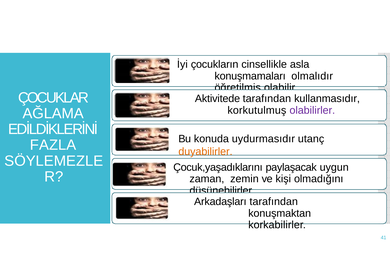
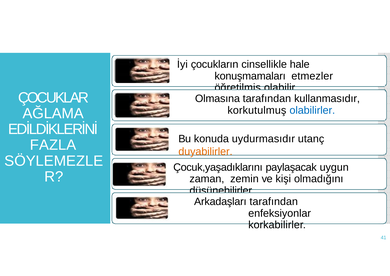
asla: asla -> hale
olmalıdır: olmalıdır -> etmezler
Aktivitede: Aktivitede -> Olmasına
olabilirler colour: purple -> blue
konuşmaktan: konuşmaktan -> enfeksiyonlar
